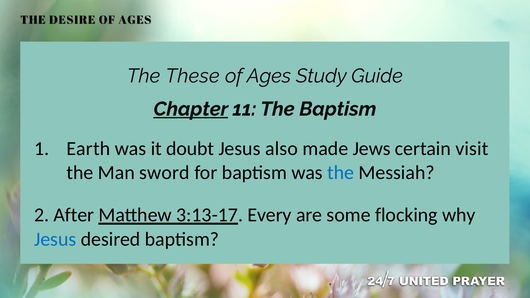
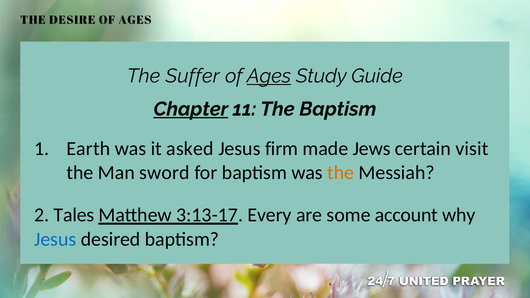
These: These -> Suffer
Ages underline: none -> present
doubt: doubt -> asked
also: also -> firm
the at (341, 173) colour: blue -> orange
After: After -> Tales
flocking: flocking -> account
